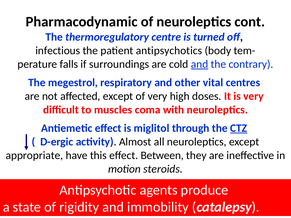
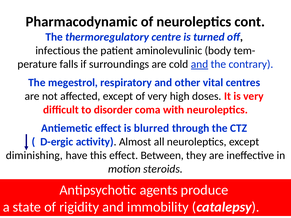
antipsychotics: antipsychotics -> aminolevulinic
muscles: muscles -> disorder
miglitol: miglitol -> blurred
CTZ underline: present -> none
appropriate: appropriate -> diminishing
